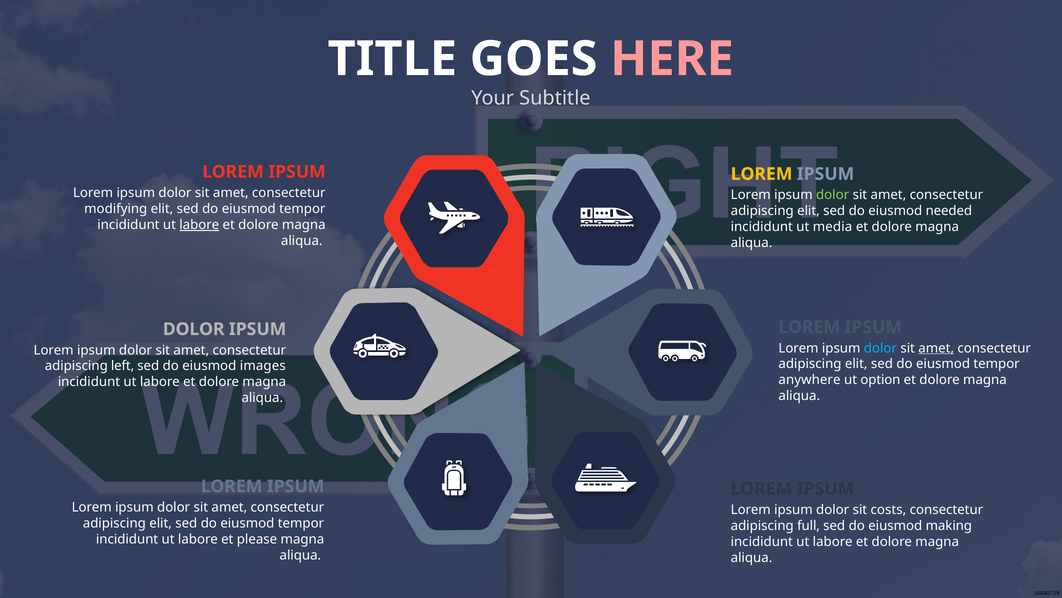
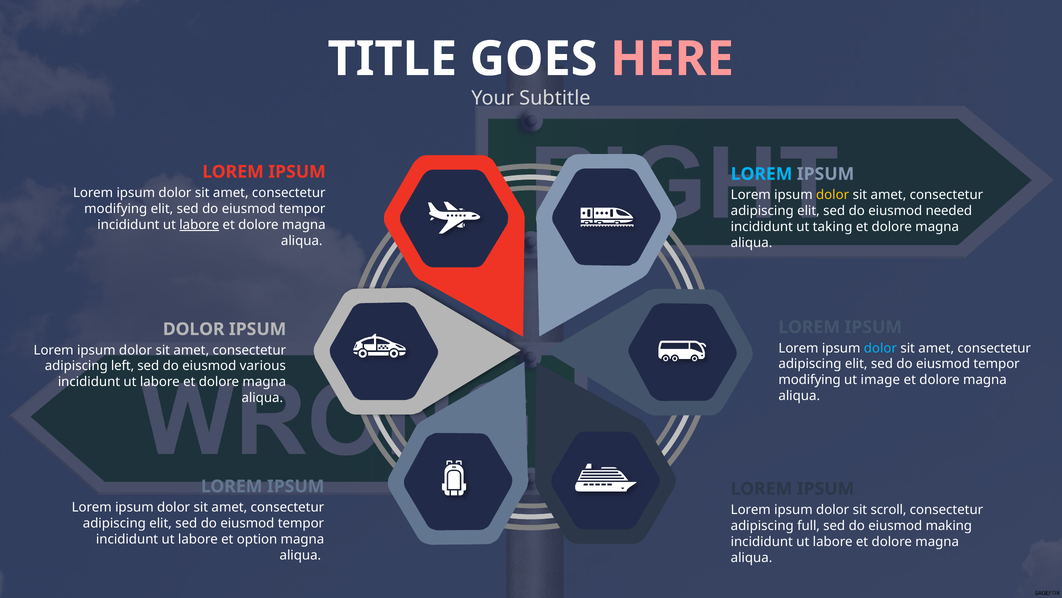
LOREM at (762, 174) colour: yellow -> light blue
dolor at (833, 195) colour: light green -> yellow
media: media -> taking
amet at (936, 348) underline: present -> none
images: images -> various
anywhere at (810, 380): anywhere -> modifying
option: option -> image
costs: costs -> scroll
please: please -> option
